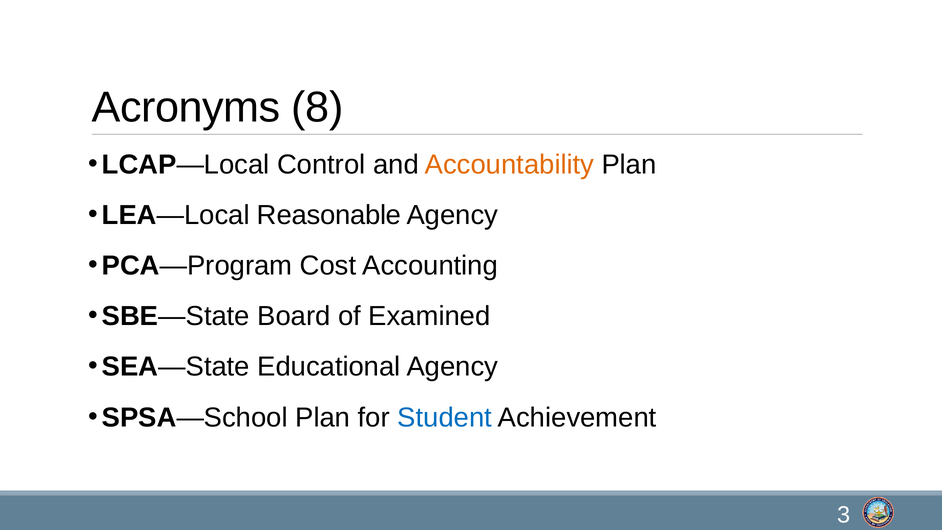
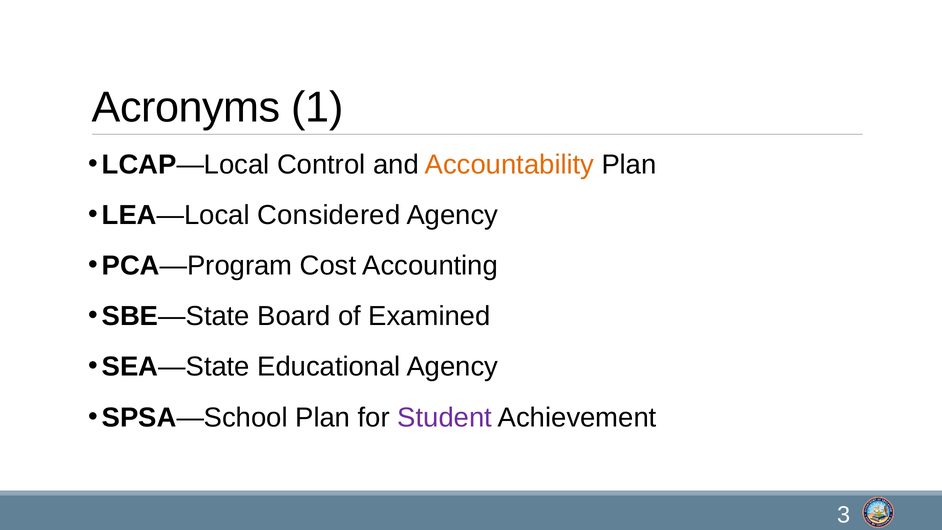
8: 8 -> 1
Reasonable: Reasonable -> Considered
Student colour: blue -> purple
